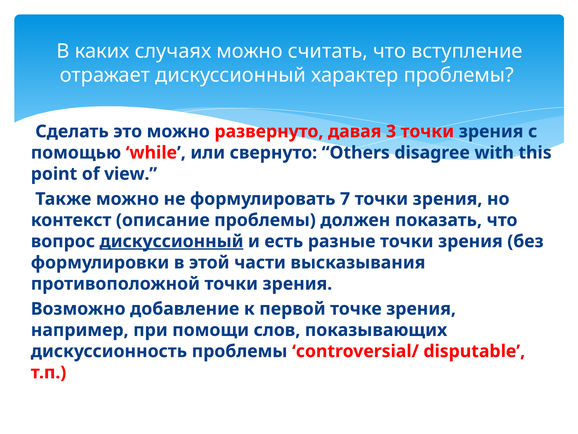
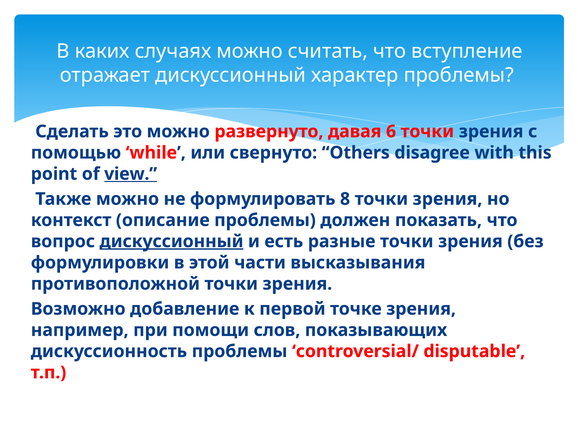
3: 3 -> 6
view underline: none -> present
7: 7 -> 8
